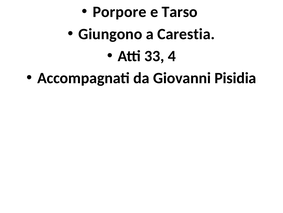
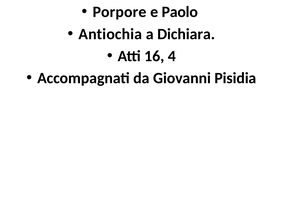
Tarso: Tarso -> Paolo
Giungono: Giungono -> Antiochia
Carestia: Carestia -> Dichiara
33: 33 -> 16
